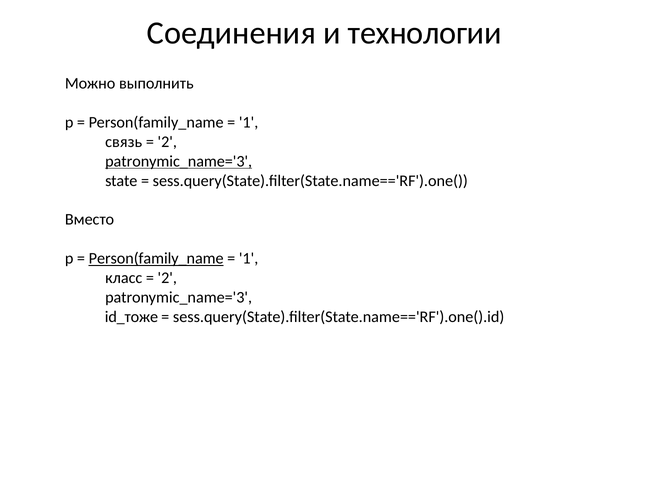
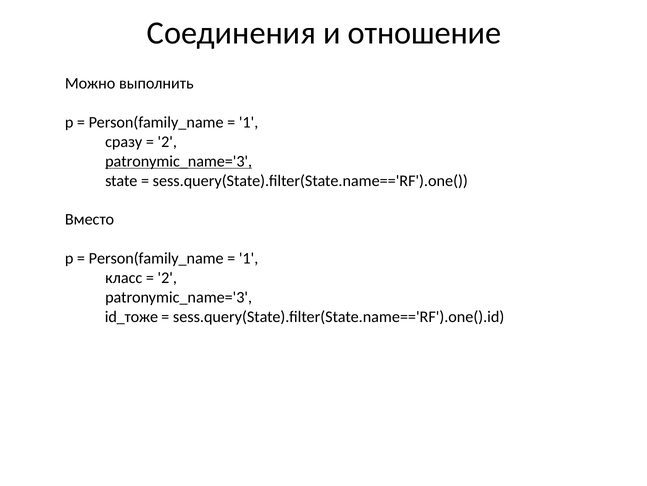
технологии: технологии -> отношение
связь: связь -> сразу
Person(family_name at (156, 258) underline: present -> none
